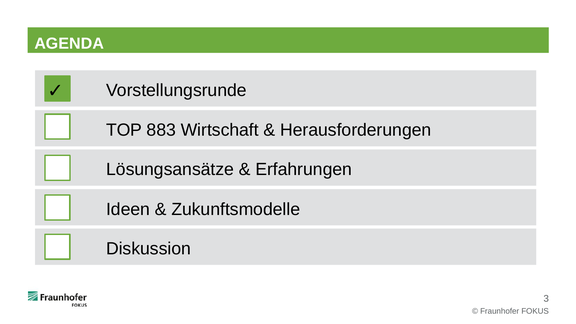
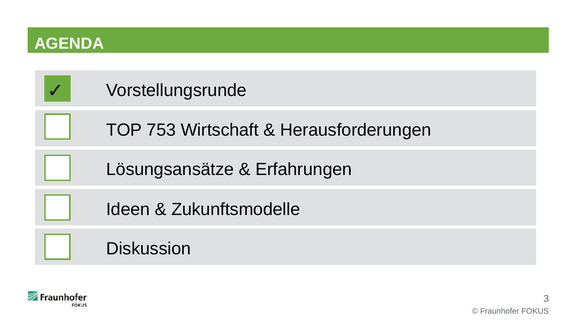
883: 883 -> 753
